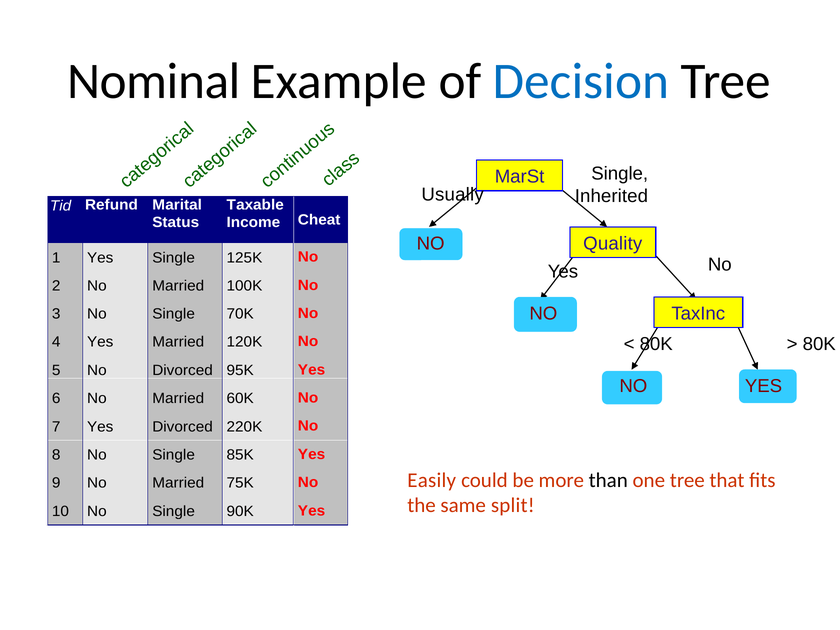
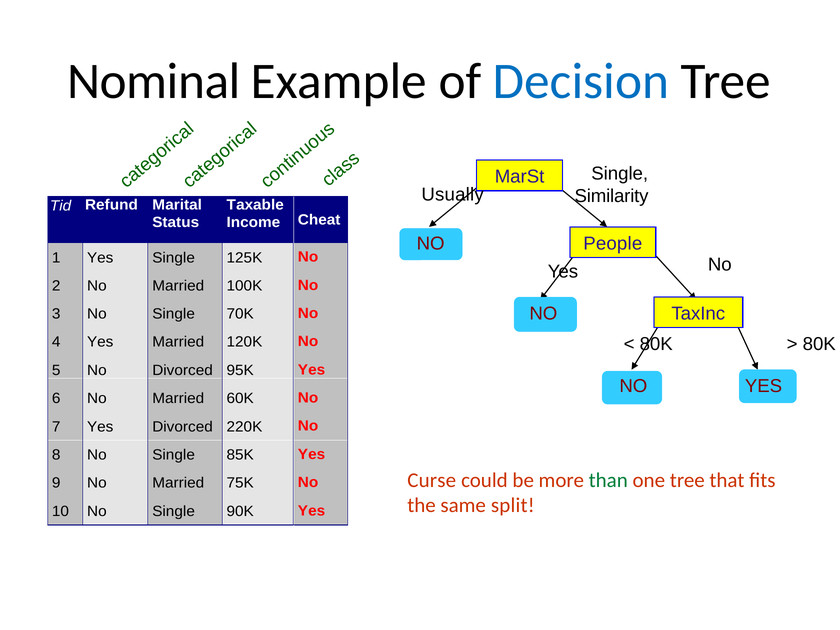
Inherited: Inherited -> Similarity
Quality: Quality -> People
Easily: Easily -> Curse
than colour: black -> green
